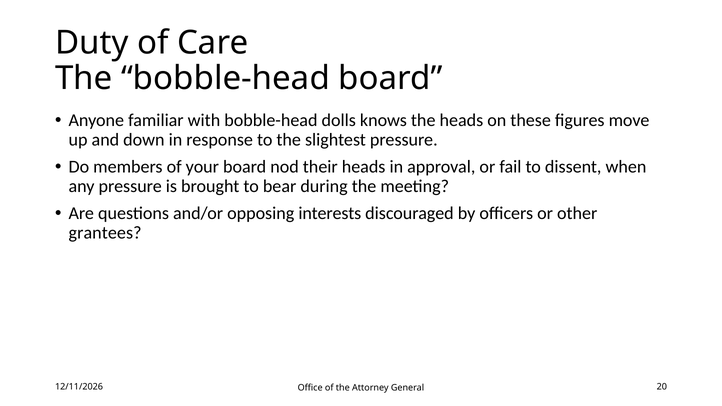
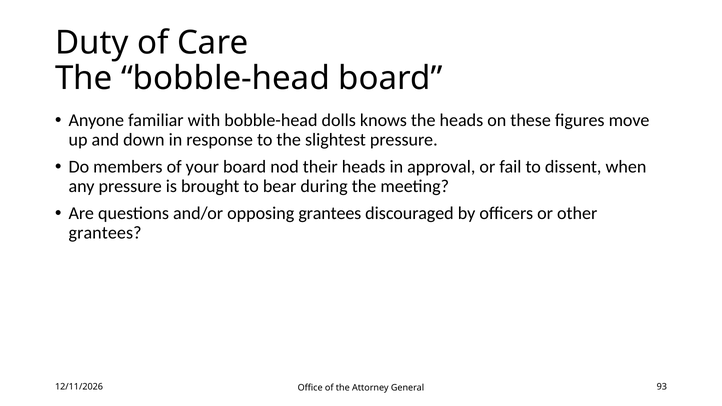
opposing interests: interests -> grantees
20: 20 -> 93
